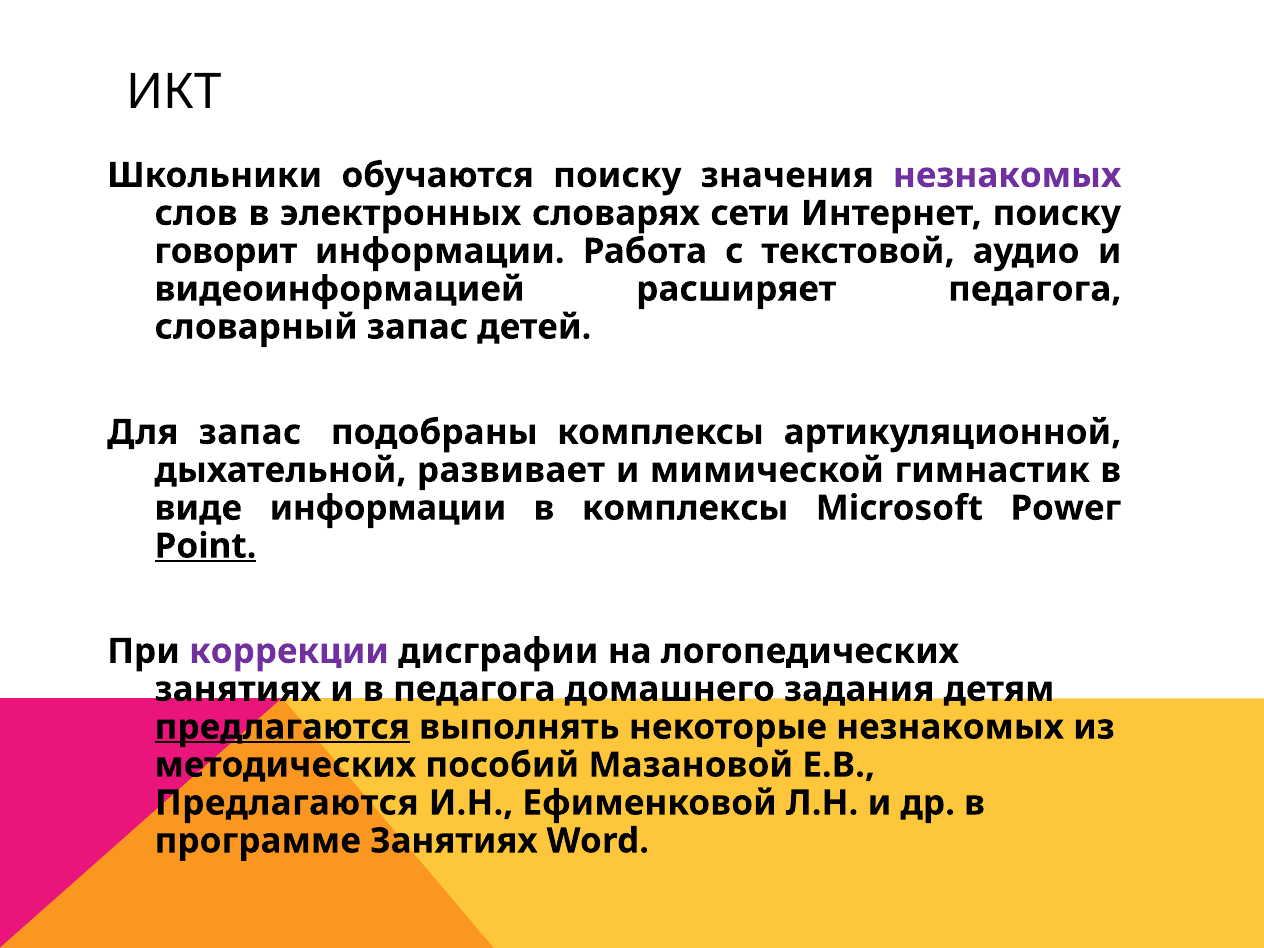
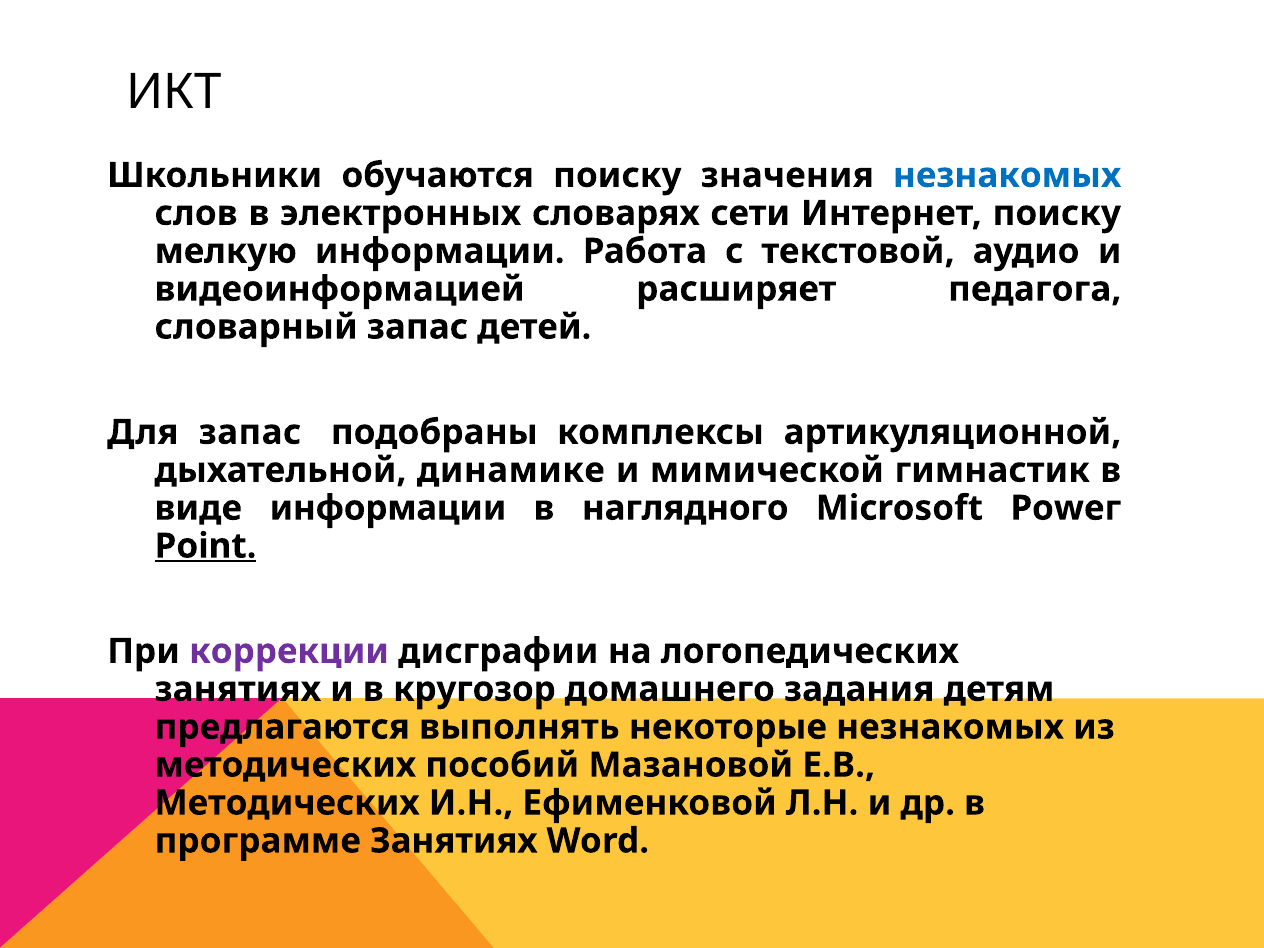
незнакомых at (1007, 175) colour: purple -> blue
говорит: говорит -> мелкую
развивает: развивает -> динамике
в комплексы: комплексы -> наглядного
в педагога: педагога -> кругозор
предлагаются at (282, 727) underline: present -> none
Предлагаются at (287, 803): Предлагаются -> Методических
